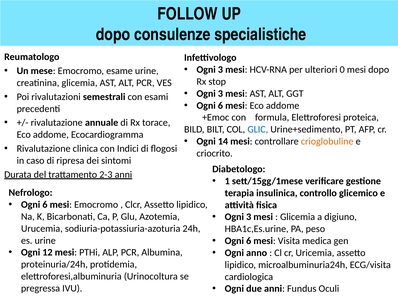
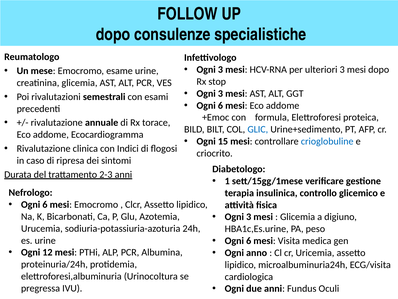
ulteriori 0: 0 -> 3
14: 14 -> 15
crioglobuline colour: orange -> blue
